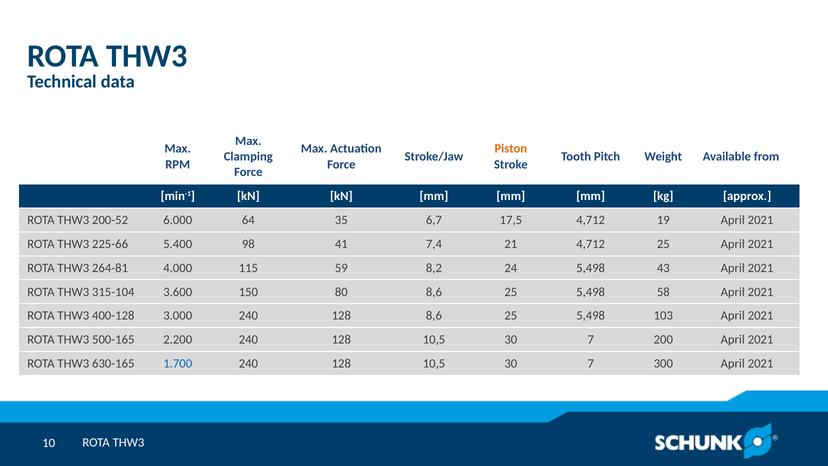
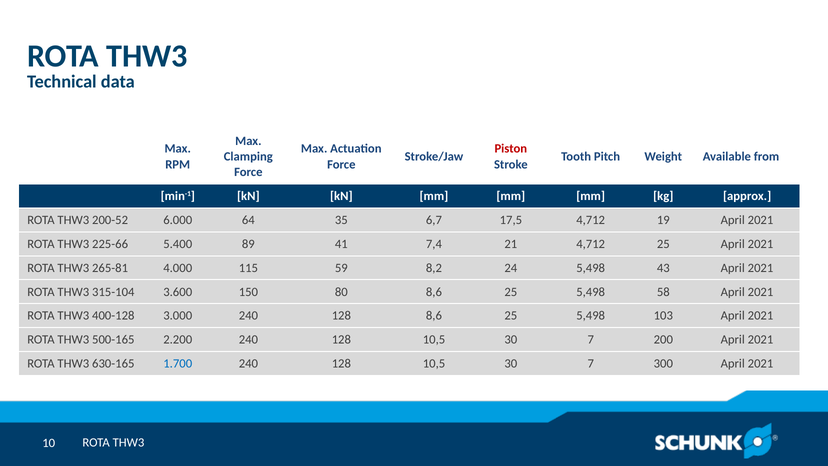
Piston colour: orange -> red
98: 98 -> 89
264-81: 264-81 -> 265-81
